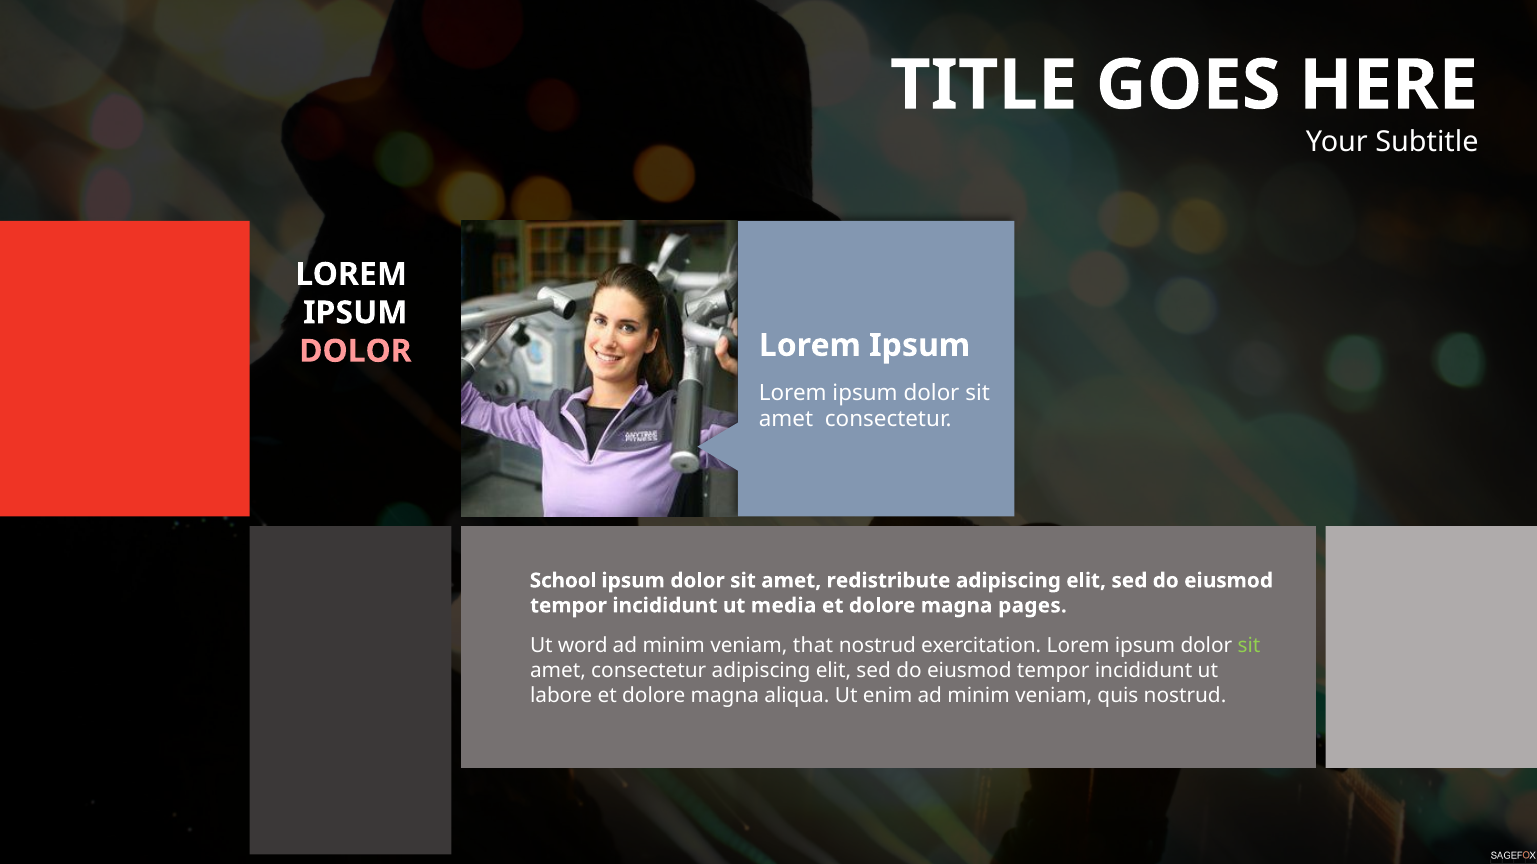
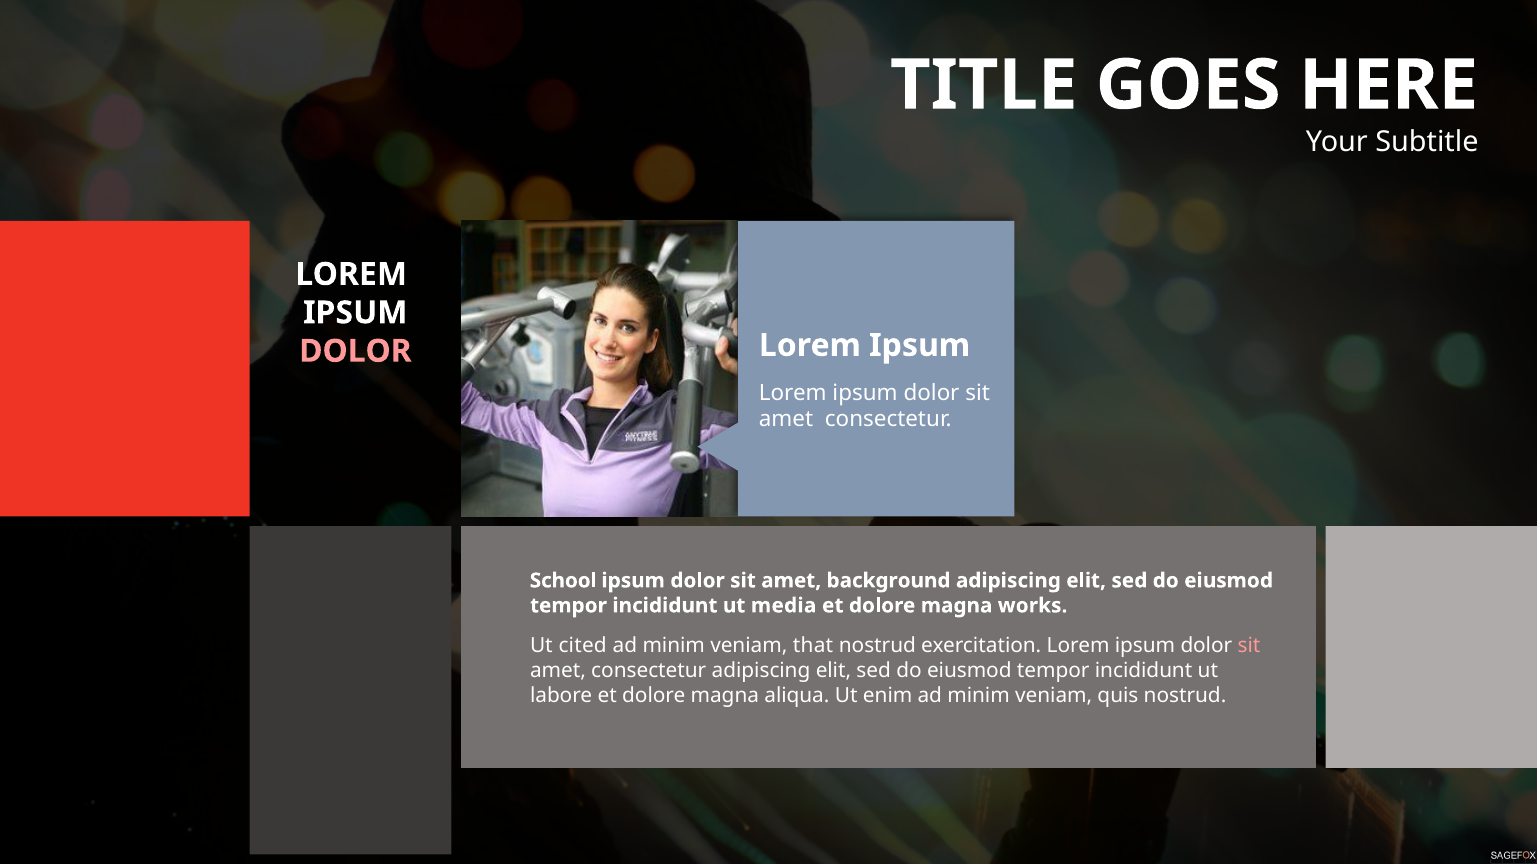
redistribute: redistribute -> background
pages: pages -> works
word: word -> cited
sit at (1249, 646) colour: light green -> pink
